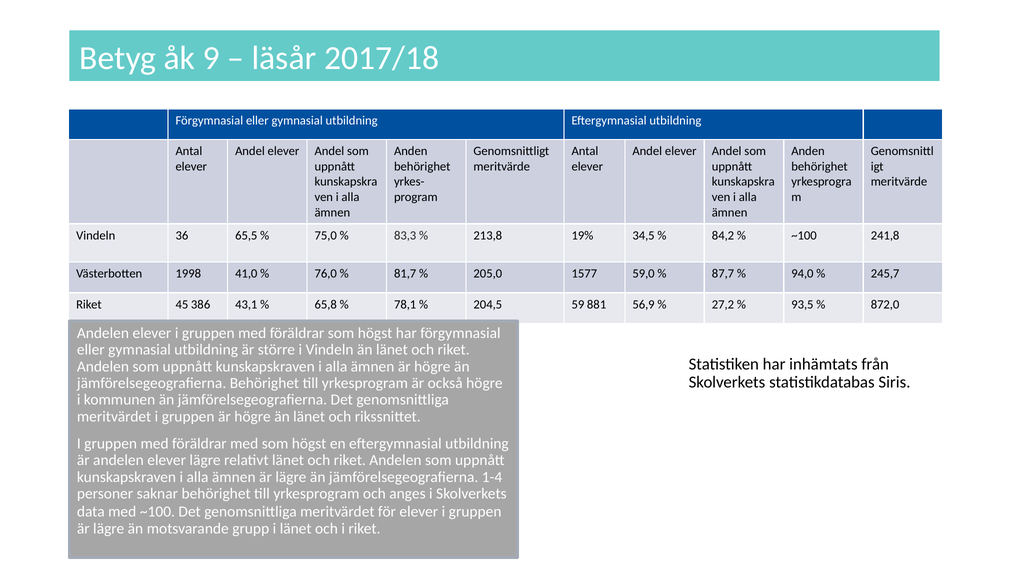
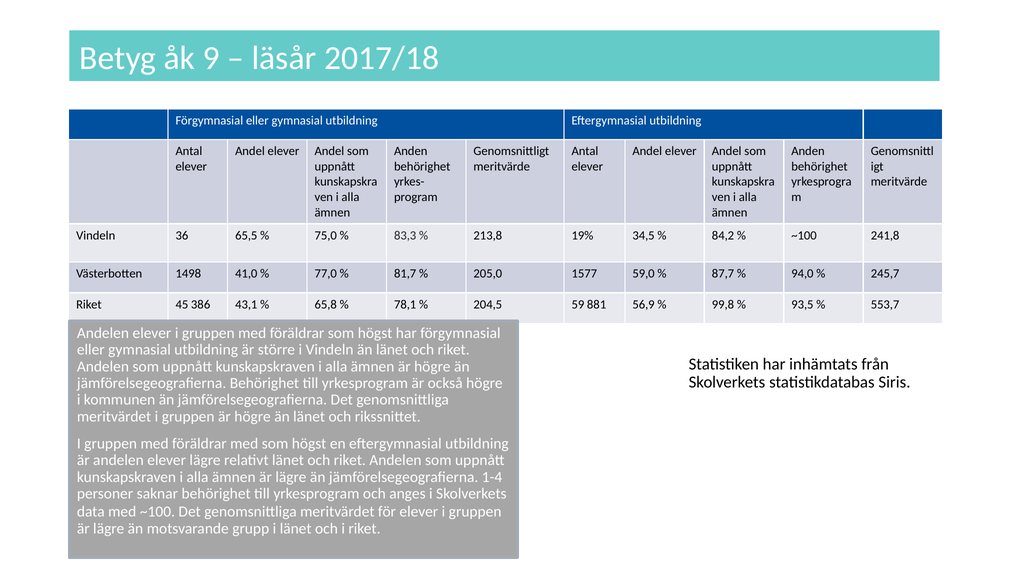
1998: 1998 -> 1498
76,0: 76,0 -> 77,0
27,2: 27,2 -> 99,8
872,0: 872,0 -> 553,7
